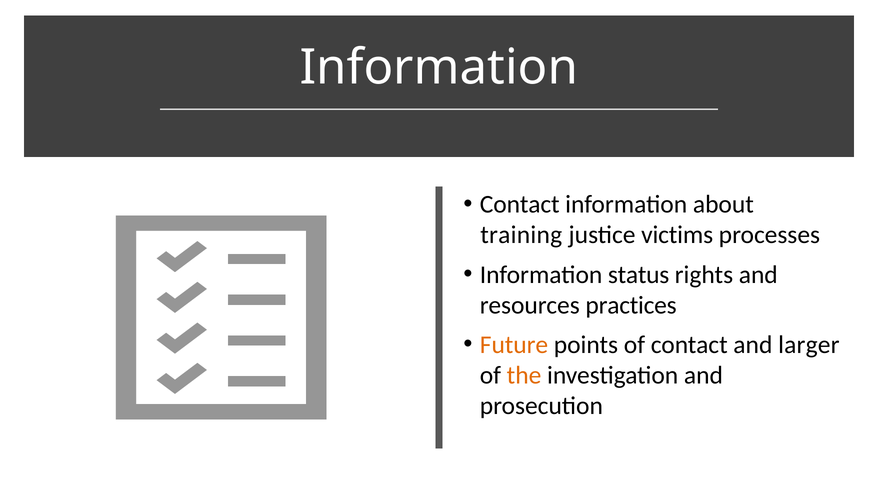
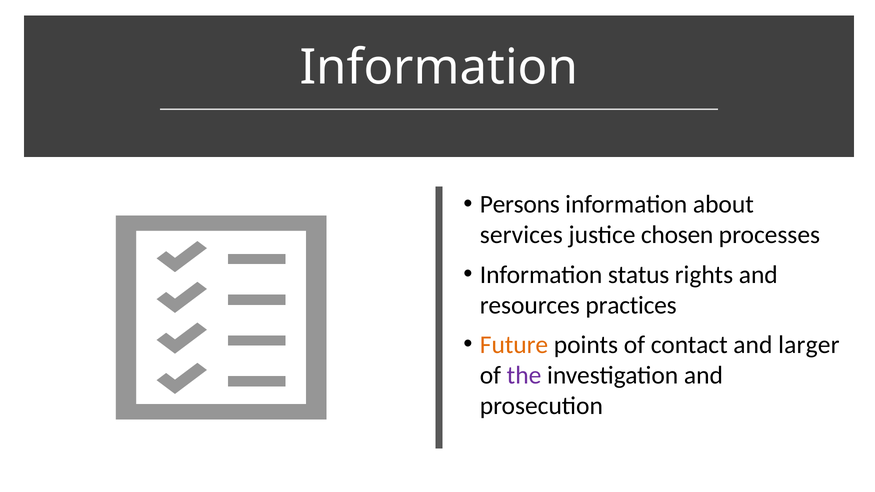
Contact at (520, 205): Contact -> Persons
training: training -> services
victims: victims -> chosen
the colour: orange -> purple
